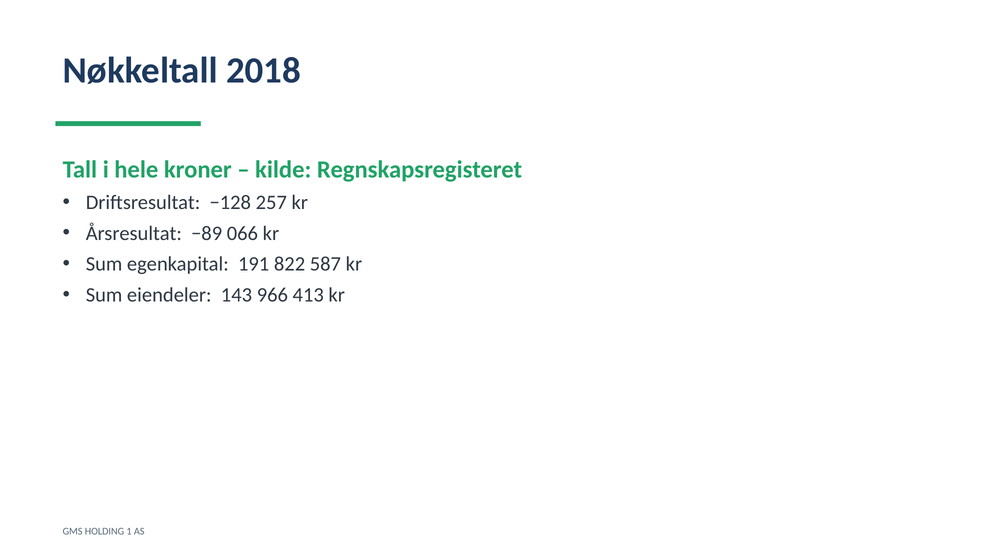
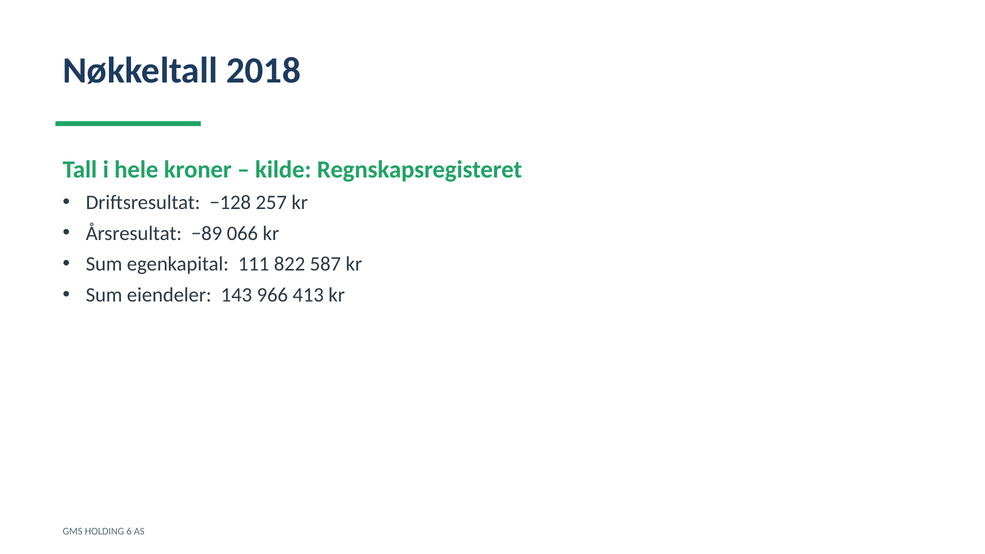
191: 191 -> 111
1: 1 -> 6
